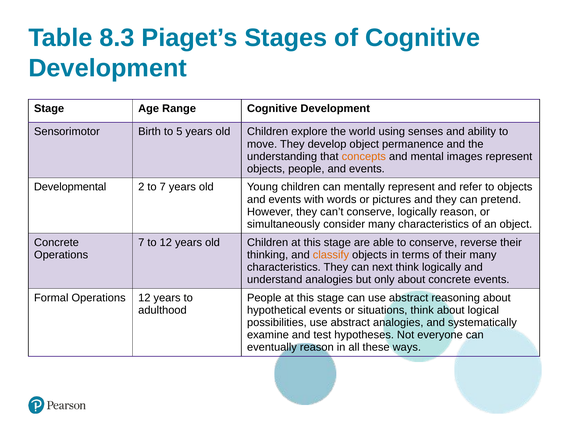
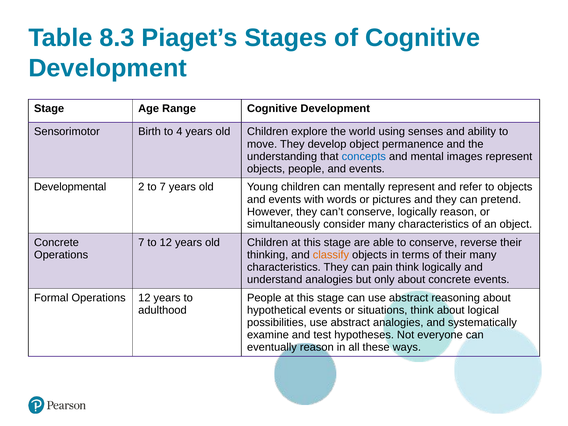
5: 5 -> 4
concepts colour: orange -> blue
next: next -> pain
